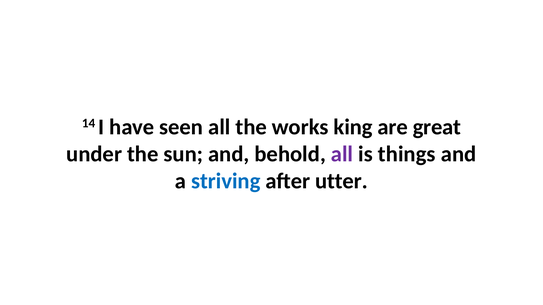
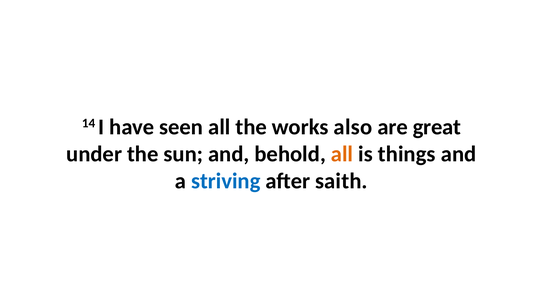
king: king -> also
all at (342, 154) colour: purple -> orange
utter: utter -> saith
